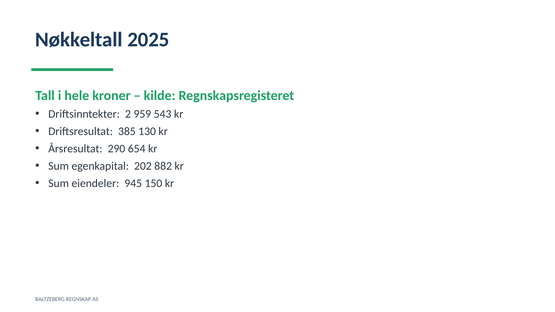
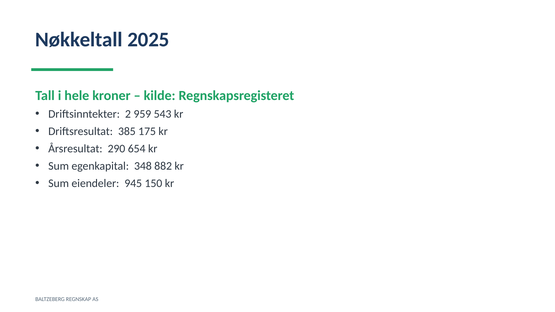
130: 130 -> 175
202: 202 -> 348
